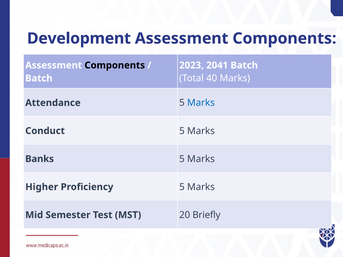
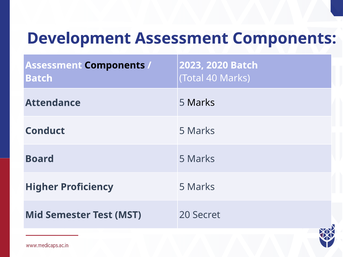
2041: 2041 -> 2020
Marks at (201, 103) colour: blue -> black
Banks: Banks -> Board
Briefly: Briefly -> Secret
